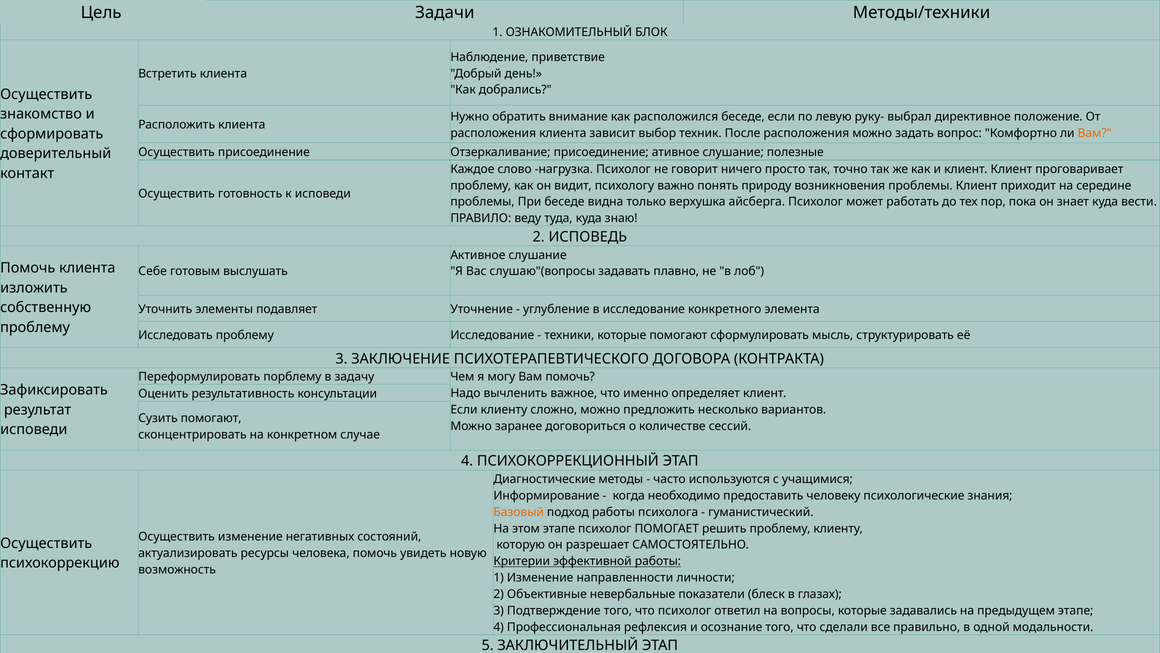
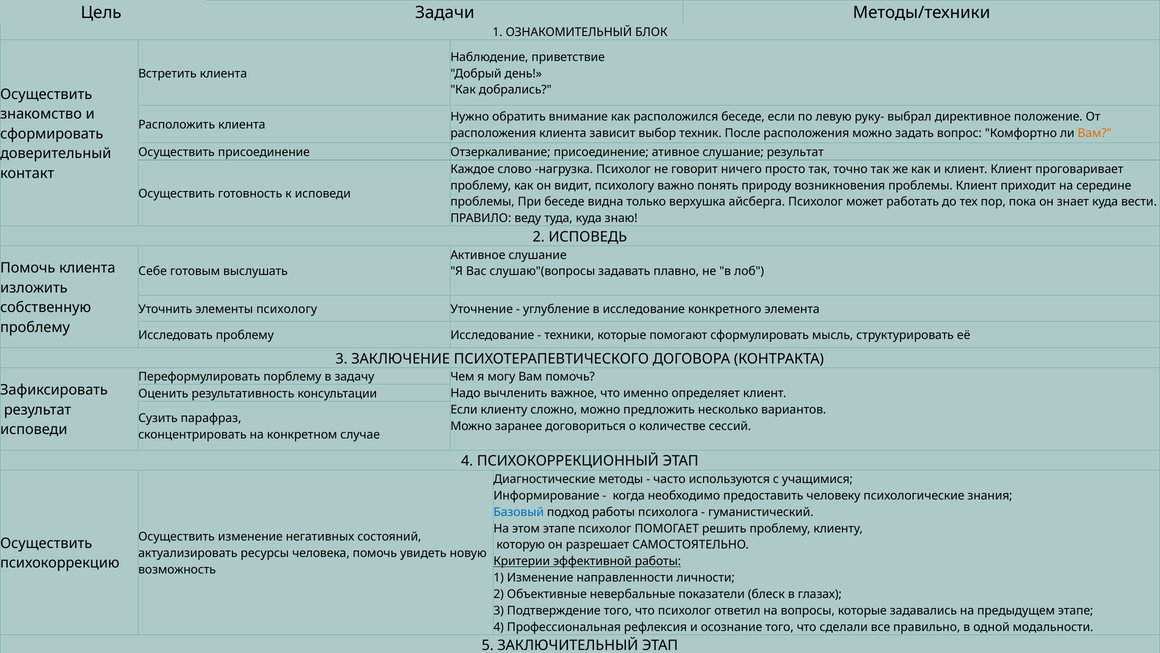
слушание полезные: полезные -> результат
элементы подавляет: подавляет -> психологу
Сузить помогают: помогают -> парафраз
Базовый colour: orange -> blue
